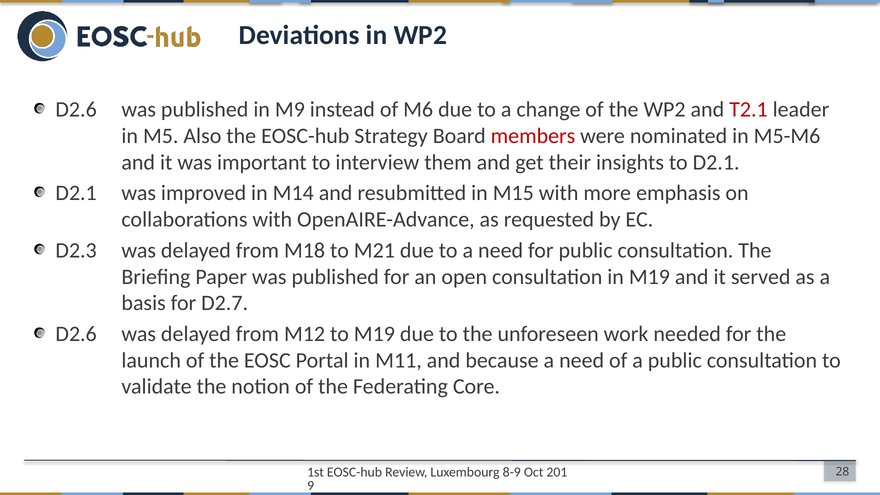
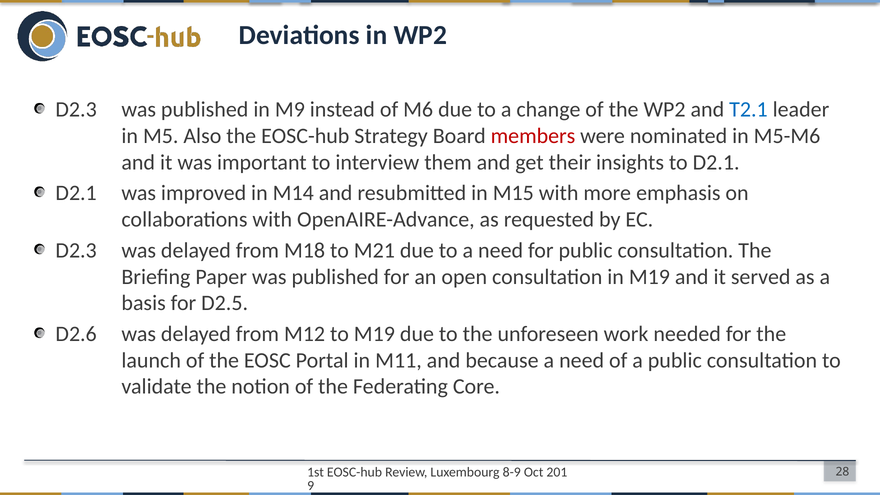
D2.6 at (76, 110): D2.6 -> D2.3
T2.1 colour: red -> blue
D2.7: D2.7 -> D2.5
